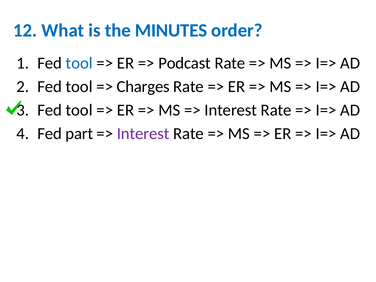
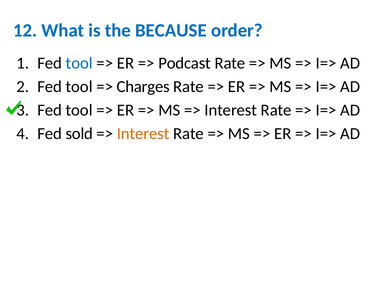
MINUTES: MINUTES -> BECAUSE
part: part -> sold
Interest at (143, 133) colour: purple -> orange
